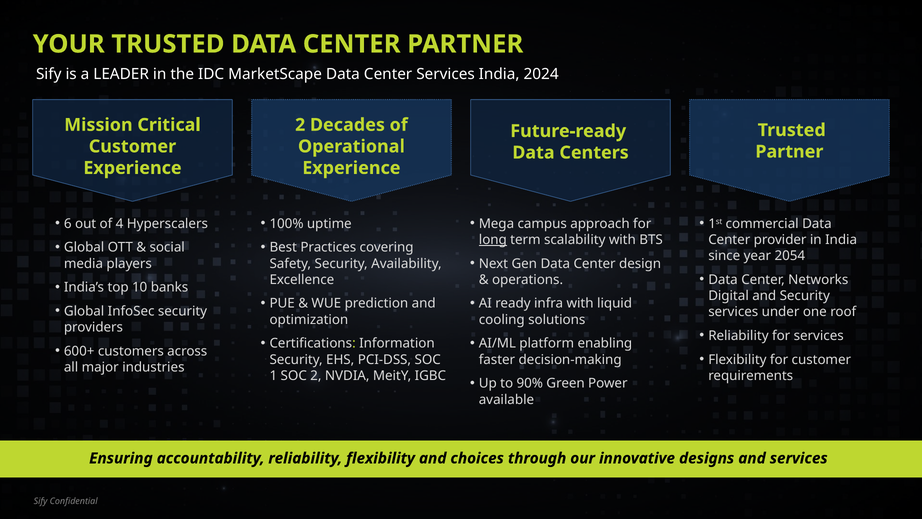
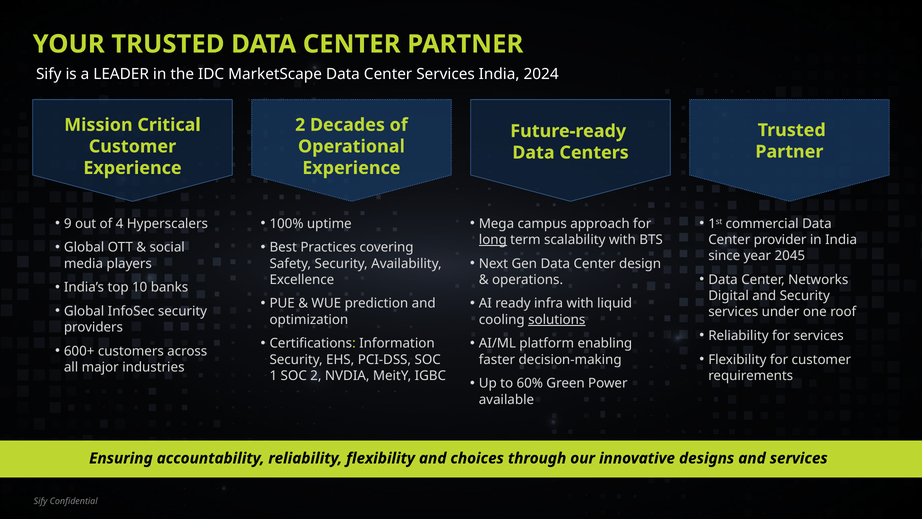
6: 6 -> 9
2054: 2054 -> 2045
solutions underline: none -> present
90%: 90% -> 60%
